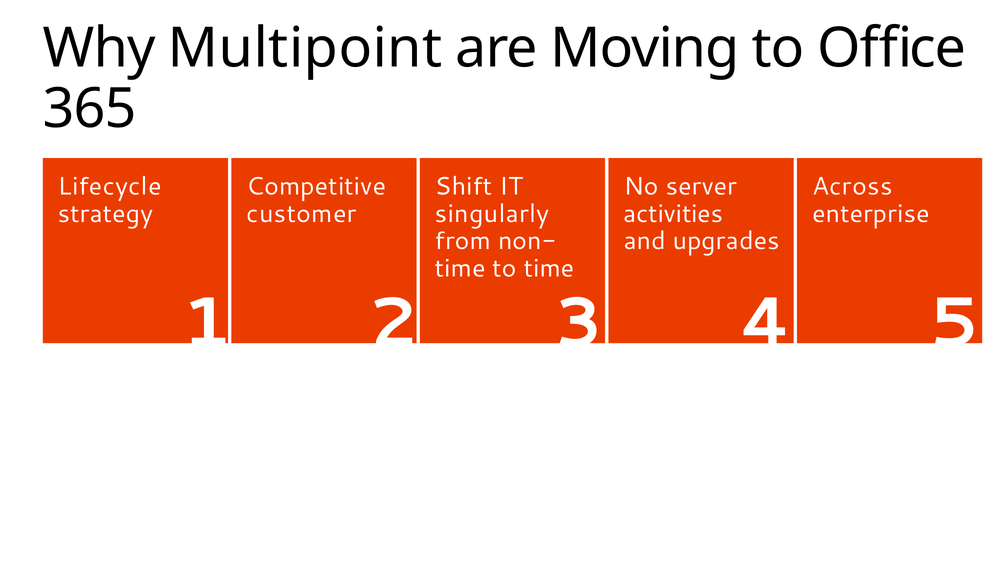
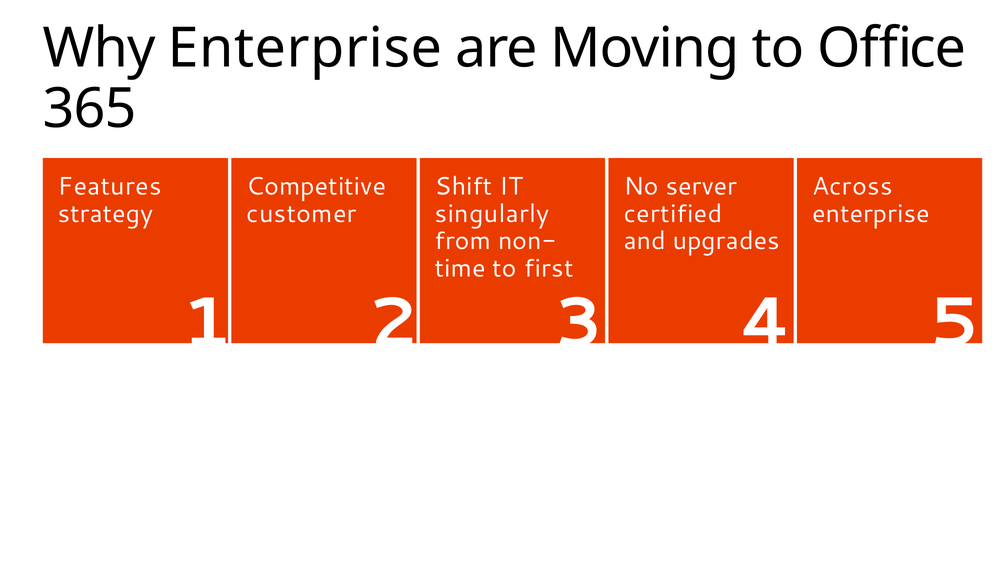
Why Multipoint: Multipoint -> Enterprise
Lifecycle: Lifecycle -> Features
activities: activities -> certified
to time: time -> first
